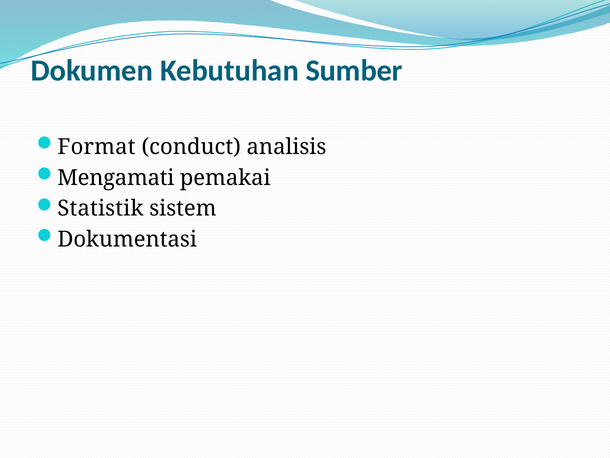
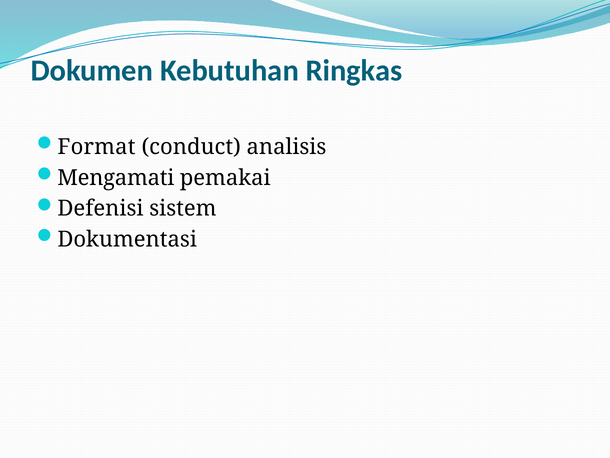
Sumber: Sumber -> Ringkas
Statistik: Statistik -> Defenisi
